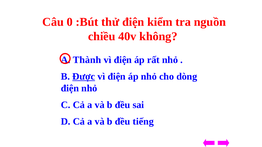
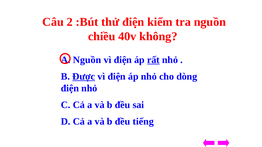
0: 0 -> 2
Thành at (87, 60): Thành -> Nguồn
rất underline: none -> present
